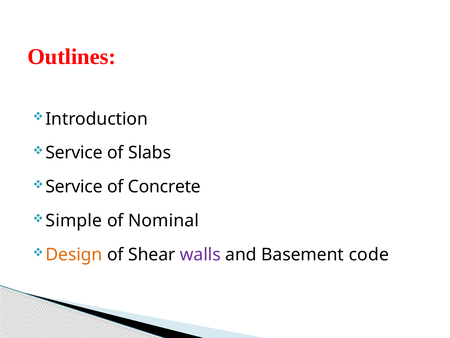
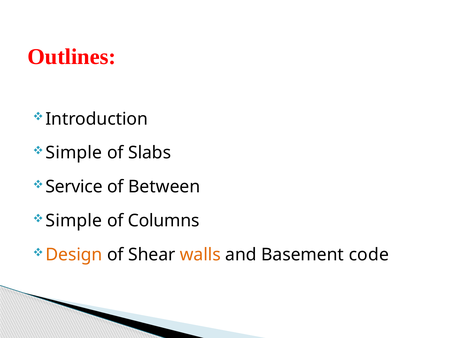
Service at (74, 153): Service -> Simple
Concrete: Concrete -> Between
Nominal: Nominal -> Columns
walls colour: purple -> orange
